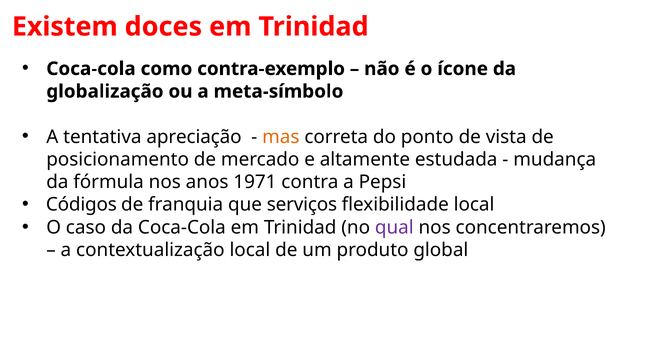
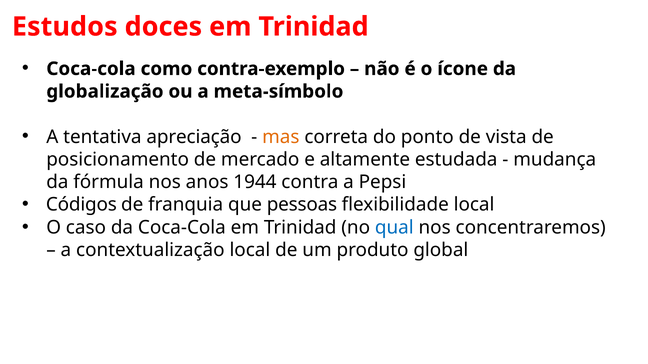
Existem: Existem -> Estudos
1971: 1971 -> 1944
serviços: serviços -> pessoas
qual colour: purple -> blue
